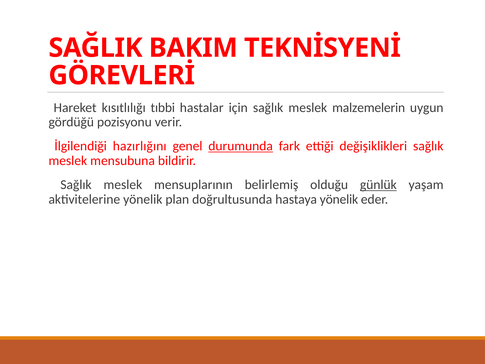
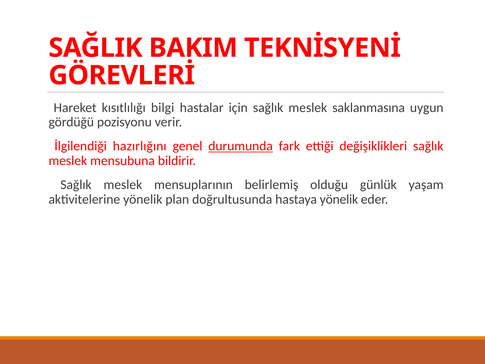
tıbbi: tıbbi -> bilgi
malzemelerin: malzemelerin -> saklanmasına
günlük underline: present -> none
